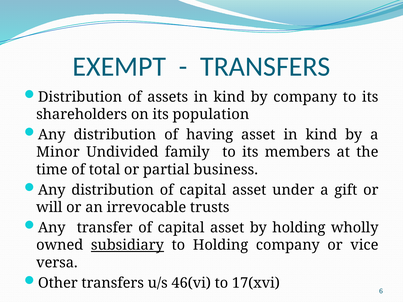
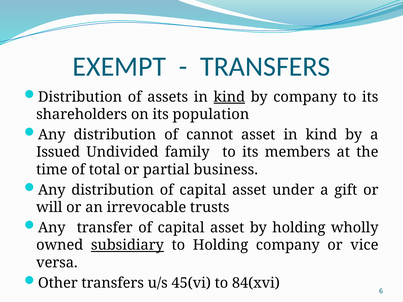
kind at (229, 97) underline: none -> present
having: having -> cannot
Minor: Minor -> Issued
46(vi: 46(vi -> 45(vi
17(xvi: 17(xvi -> 84(xvi
